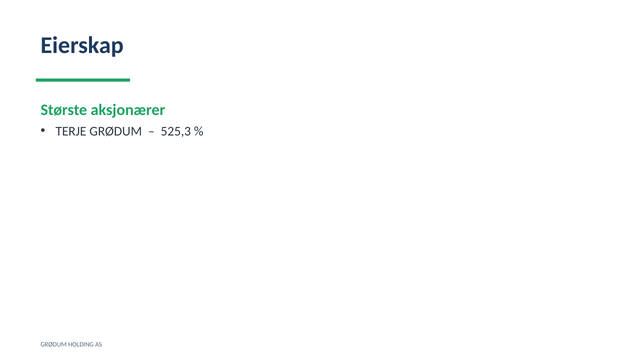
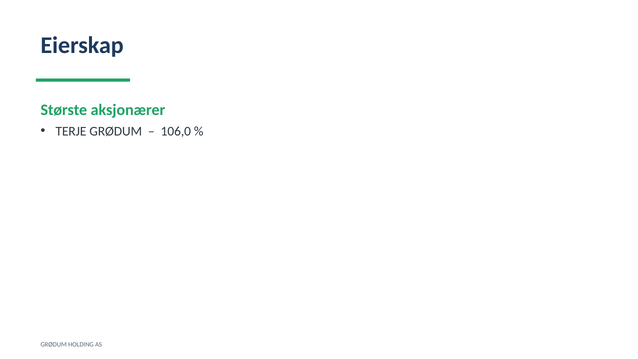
525,3: 525,3 -> 106,0
